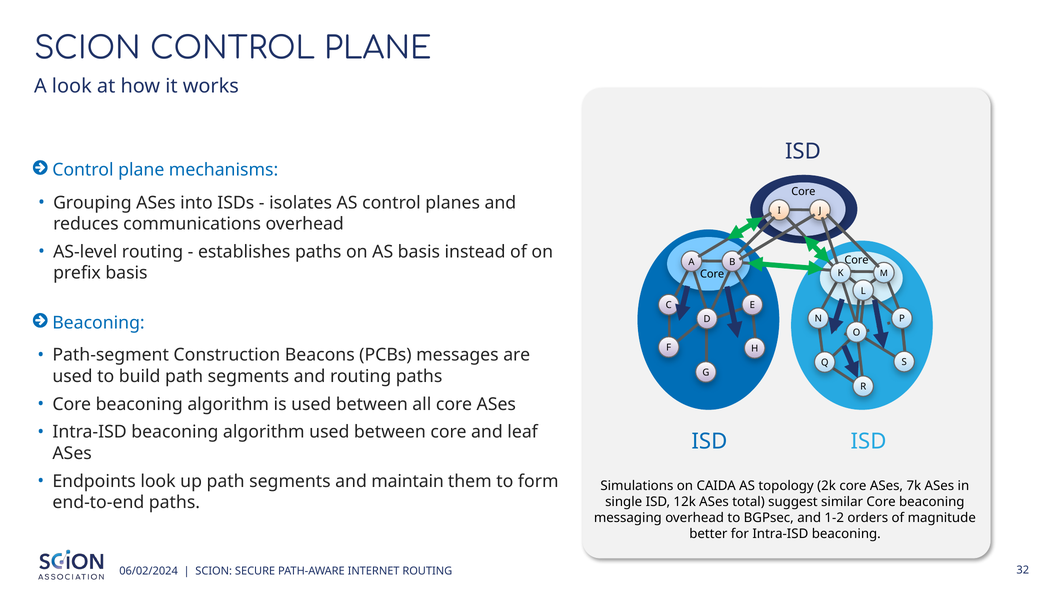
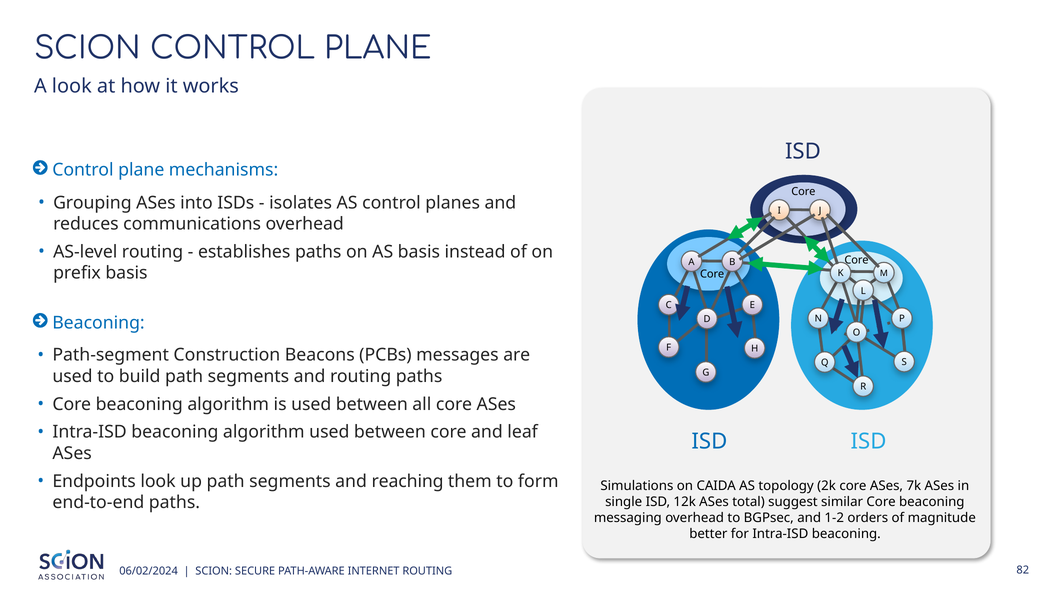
maintain: maintain -> reaching
32: 32 -> 82
